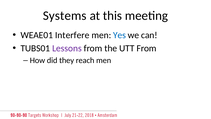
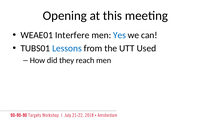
Systems: Systems -> Opening
Lessons colour: purple -> blue
UTT From: From -> Used
